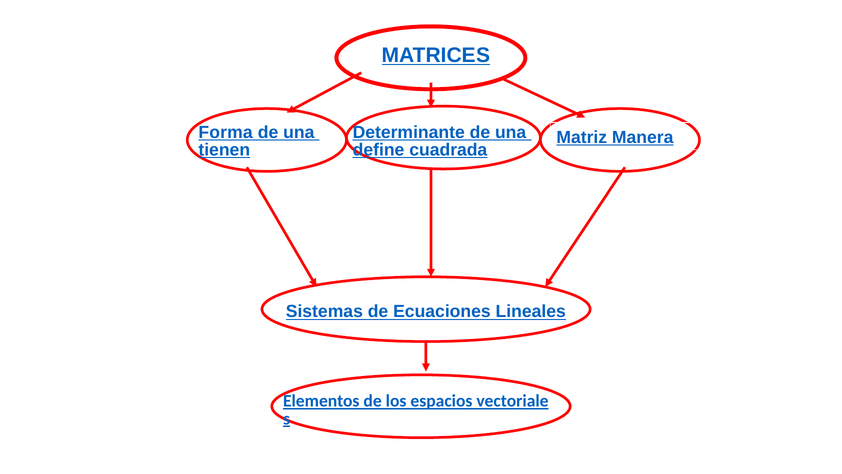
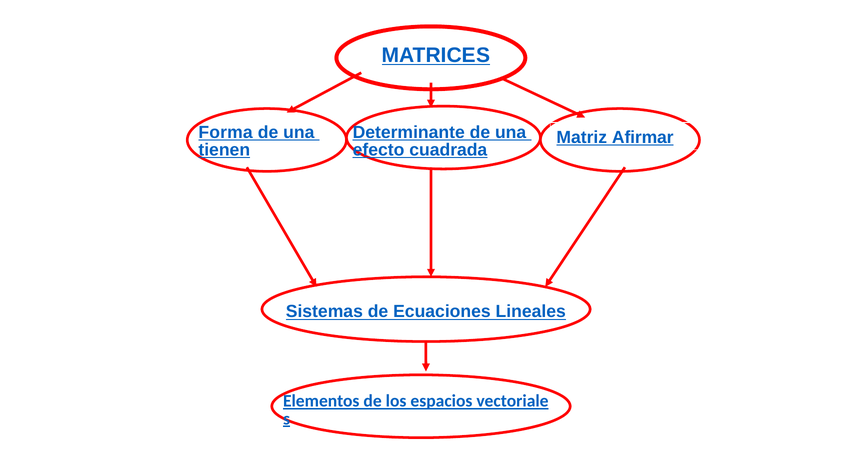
Manera: Manera -> Afirmar
define: define -> efecto
